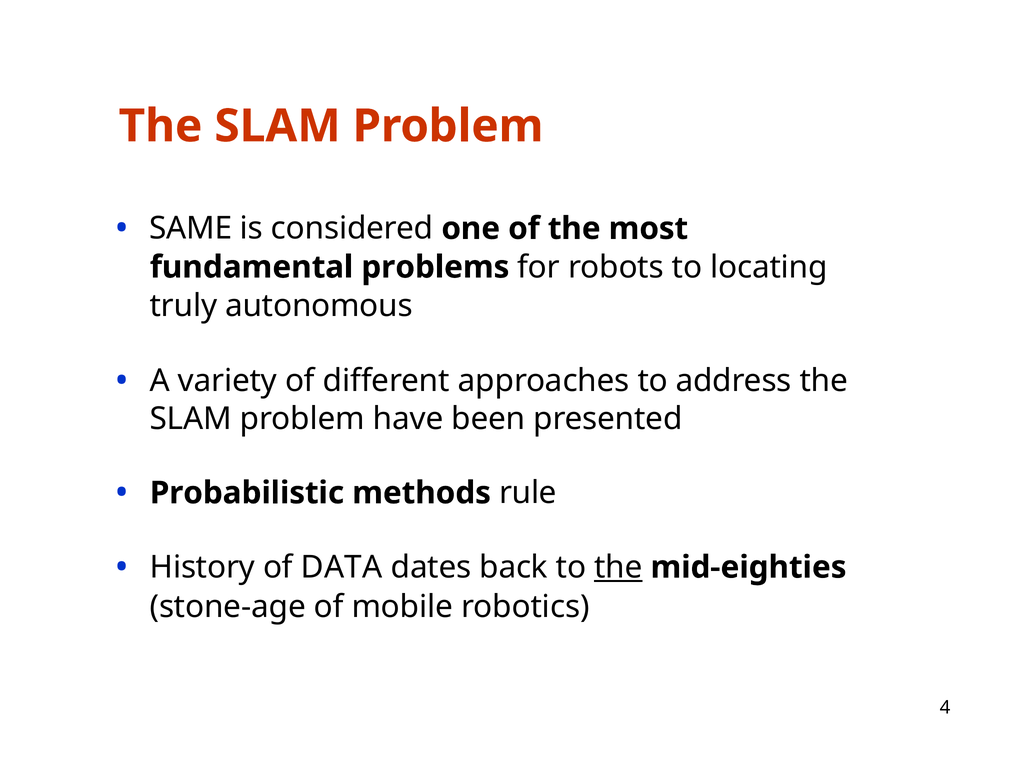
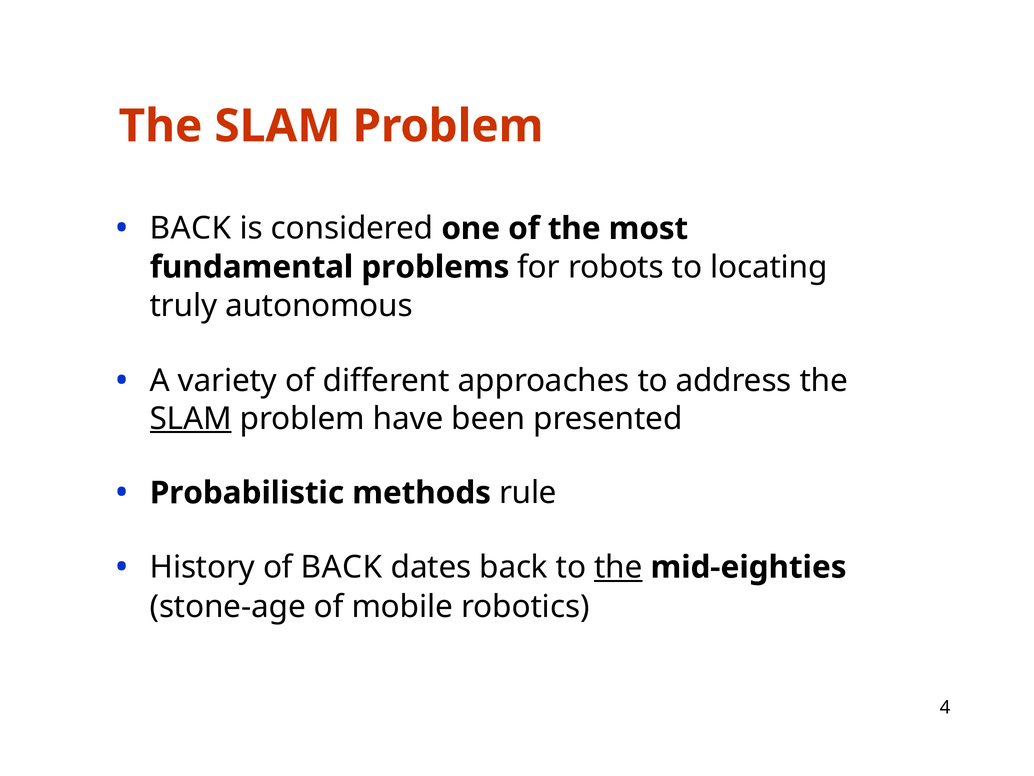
SAME at (191, 228): SAME -> BACK
SLAM at (191, 418) underline: none -> present
of DATA: DATA -> BACK
